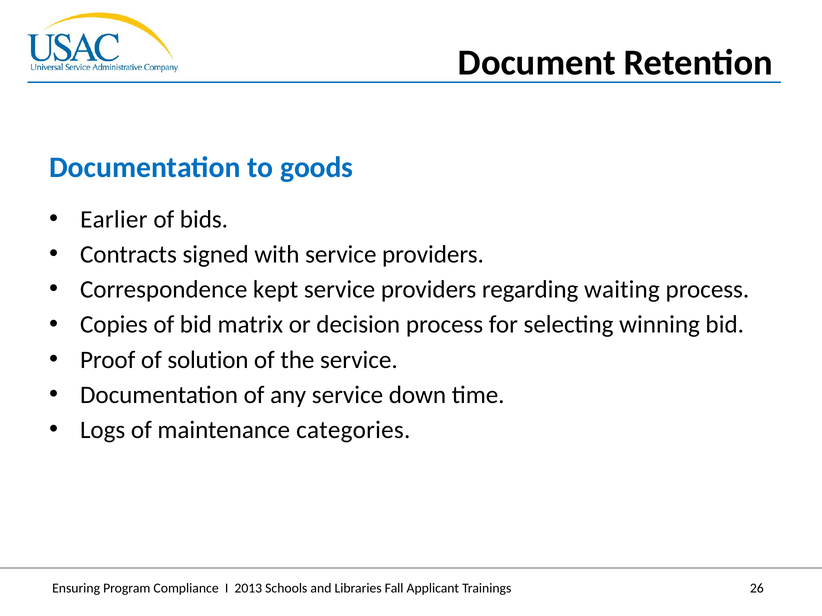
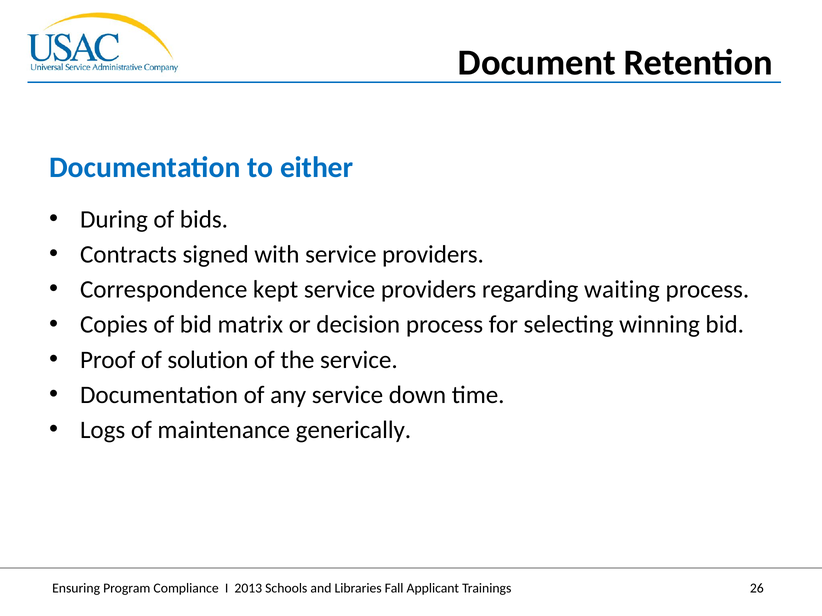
goods: goods -> either
Earlier: Earlier -> During
categories: categories -> generically
